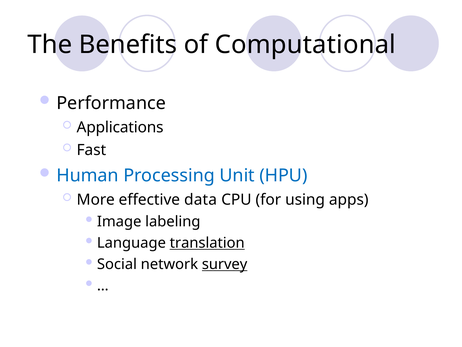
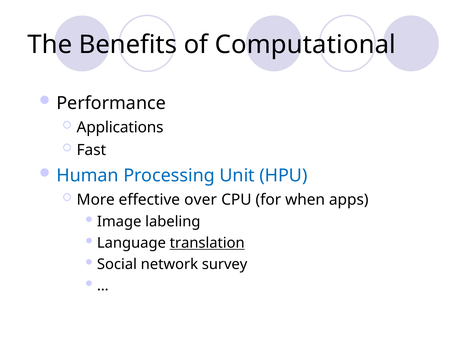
data: data -> over
using: using -> when
survey underline: present -> none
